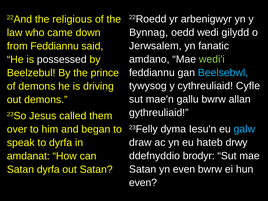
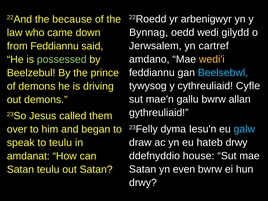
religious: religious -> because
fanatic: fanatic -> cartref
wedi'i colour: light green -> yellow
possessed colour: white -> light green
to dyrfa: dyrfa -> teulu
brodyr: brodyr -> house
Satan dyrfa: dyrfa -> teulu
even at (143, 183): even -> drwy
